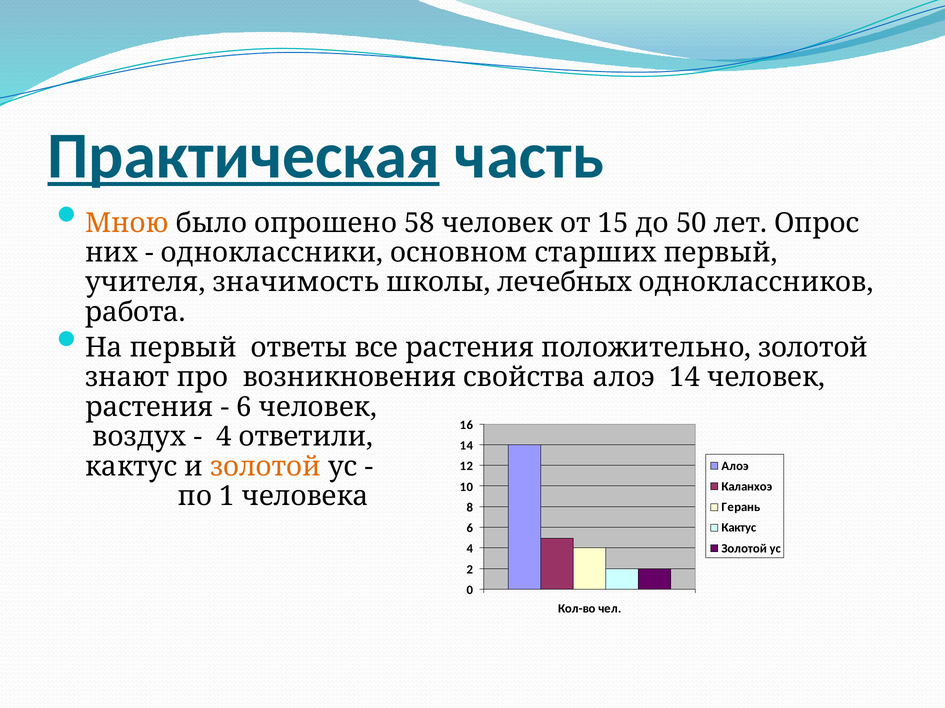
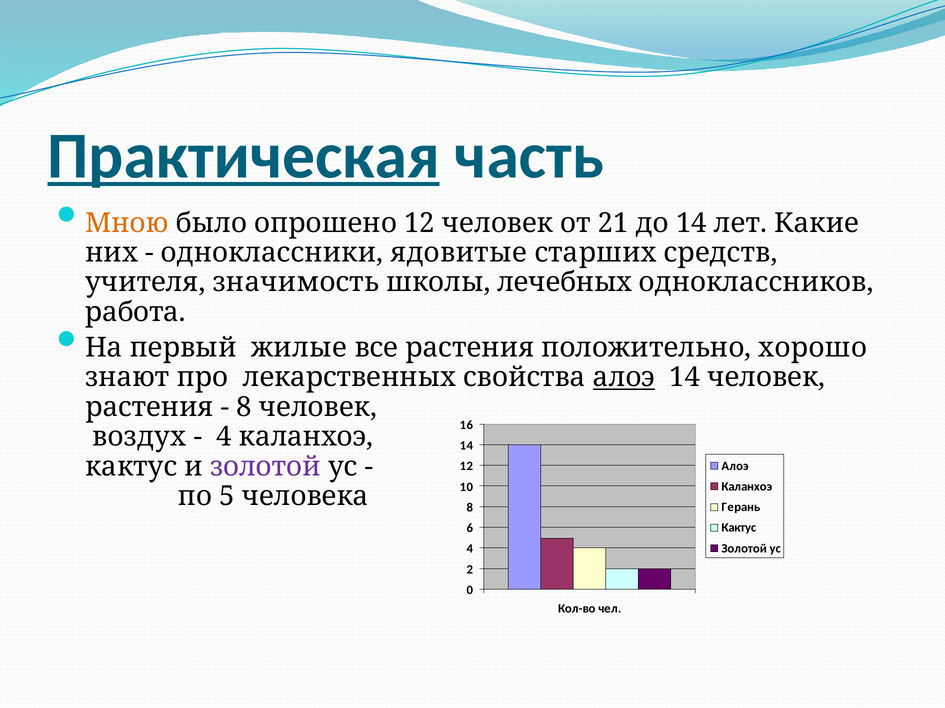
опрошено 58: 58 -> 12
15: 15 -> 21
до 50: 50 -> 14
Опрос: Опрос -> Какие
основном: основном -> ядовитые
старших первый: первый -> средств
ответы: ответы -> жилые
положительно золотой: золотой -> хорошо
возникновения: возникновения -> лекарственных
алоэ at (624, 378) underline: none -> present
6 at (244, 407): 6 -> 8
4 ответили: ответили -> каланхоэ
золотой at (266, 467) colour: orange -> purple
1: 1 -> 5
